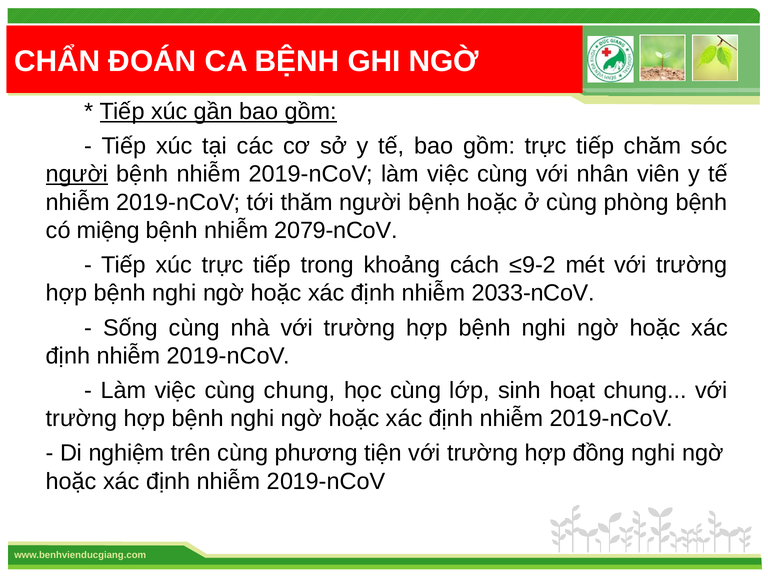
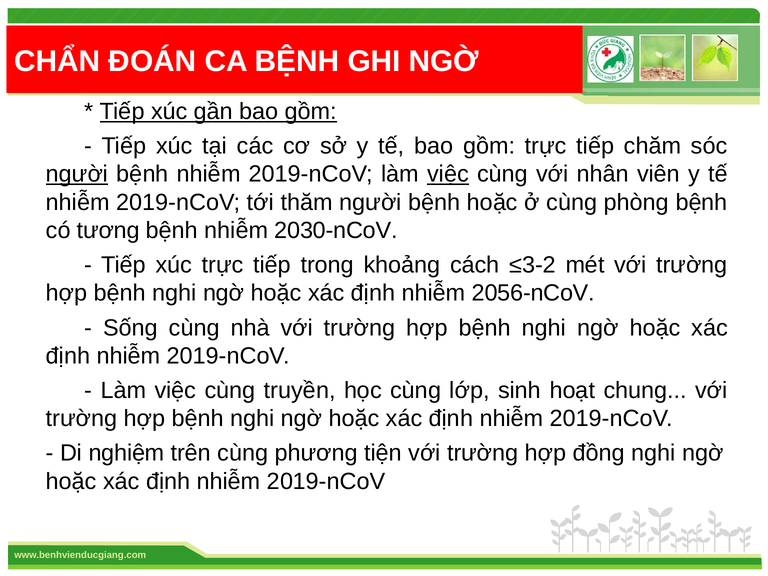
việc at (448, 174) underline: none -> present
miệng: miệng -> tương
2079-nCoV: 2079-nCoV -> 2030-nCoV
≤9-2: ≤9-2 -> ≤3-2
2033-nCoV: 2033-nCoV -> 2056-nCoV
cùng chung: chung -> truyền
